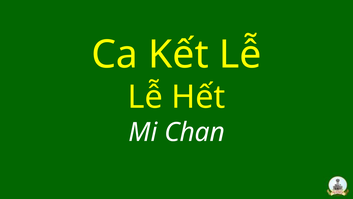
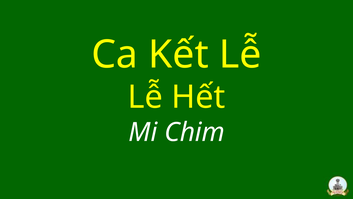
Chan: Chan -> Chim
